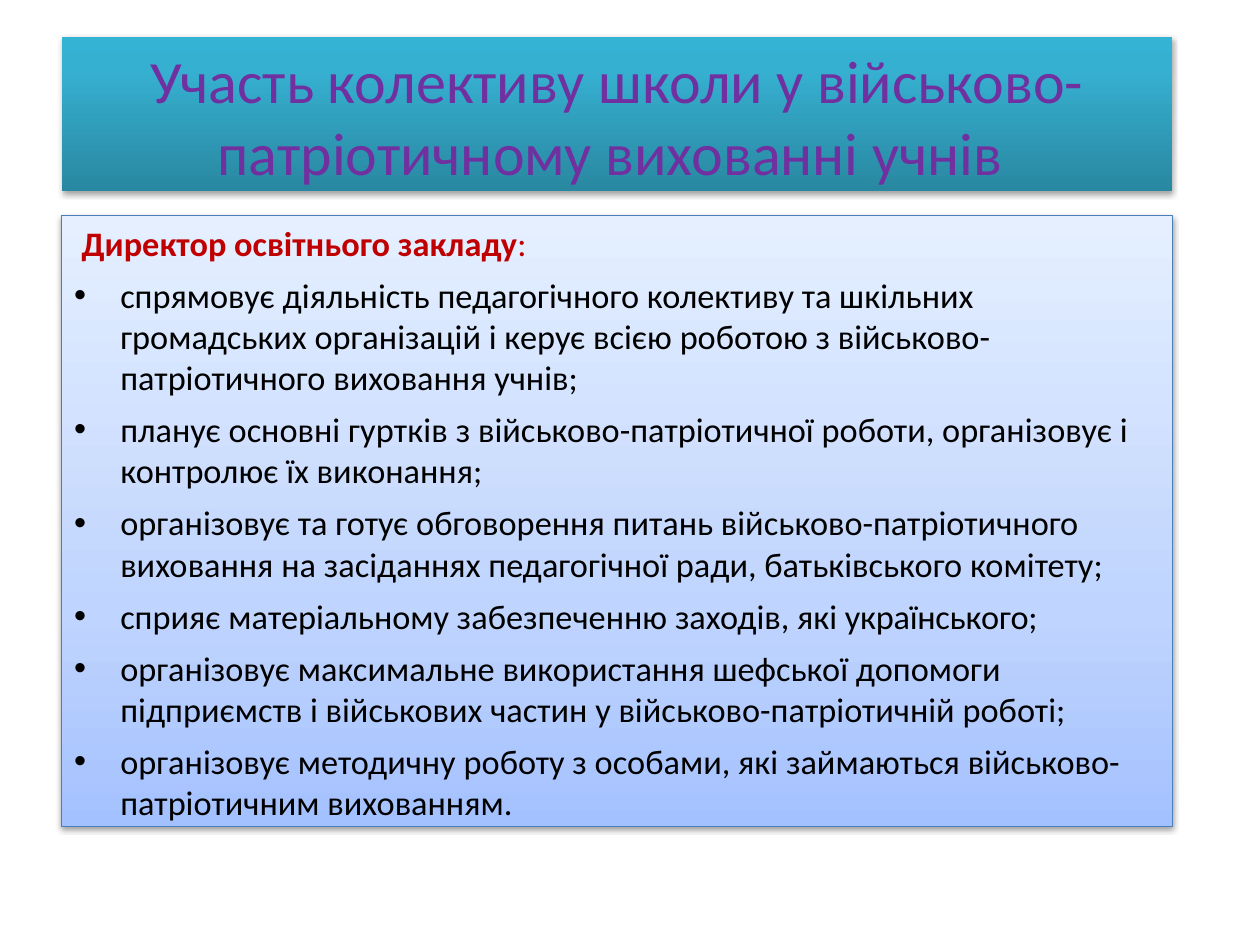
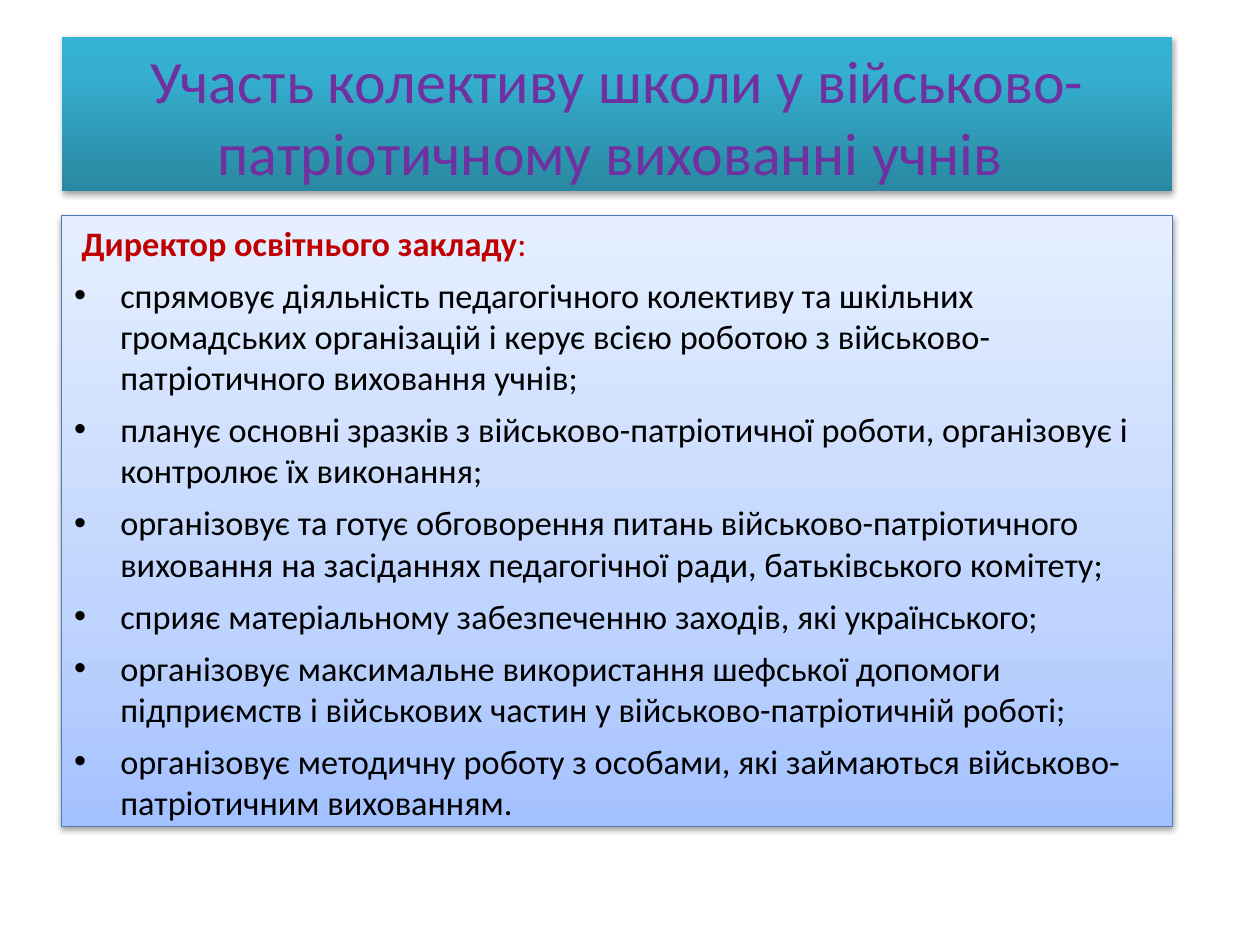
гуртків: гуртків -> зразків
